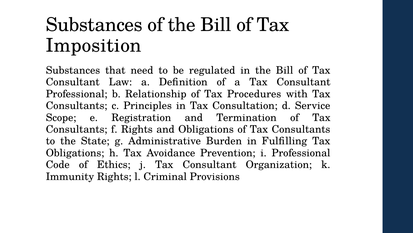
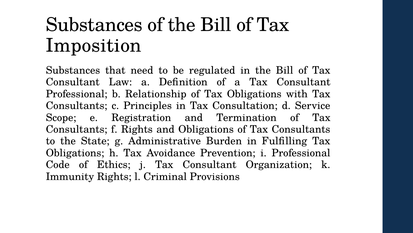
of Tax Procedures: Procedures -> Obligations
